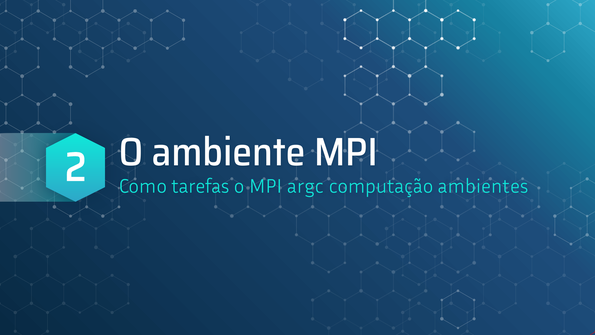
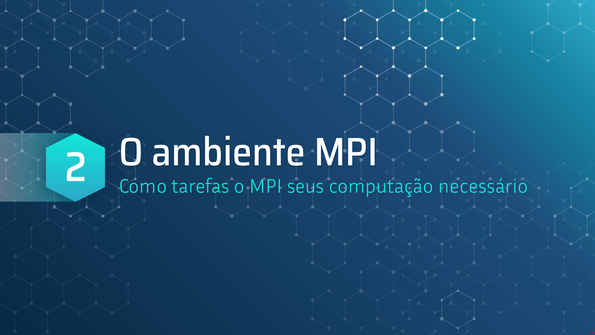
argc: argc -> seus
ambientes: ambientes -> necessário
